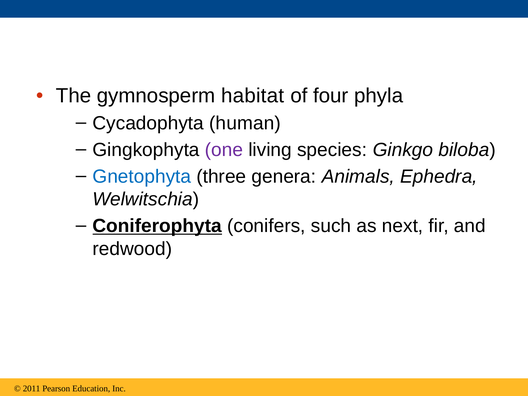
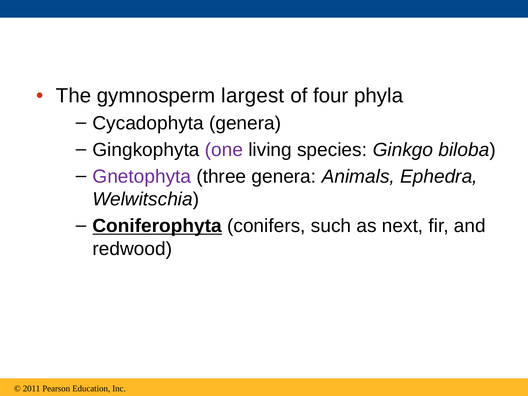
habitat: habitat -> largest
Cycadophyta human: human -> genera
Gnetophyta colour: blue -> purple
